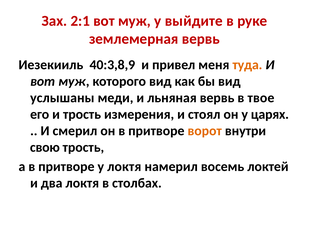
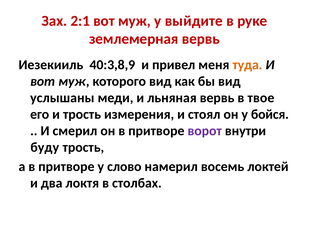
царях: царях -> бойся
ворот colour: orange -> purple
свою: свою -> буду
у локтя: локтя -> слово
